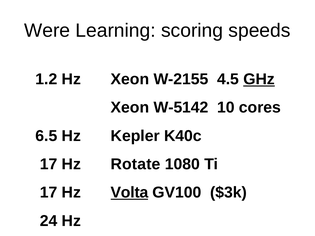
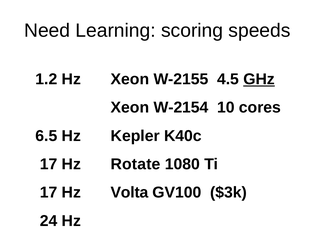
Were: Were -> Need
W-5142: W-5142 -> W-2154
Volta underline: present -> none
